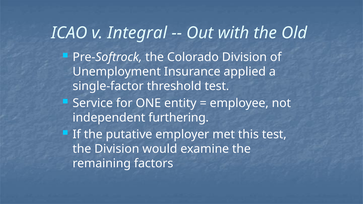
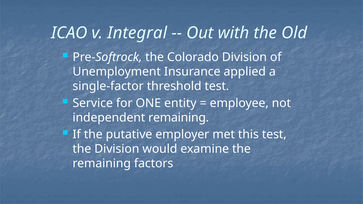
independent furthering: furthering -> remaining
